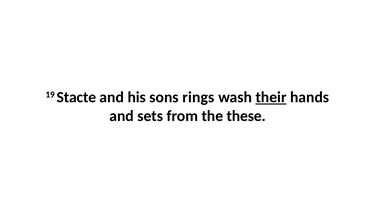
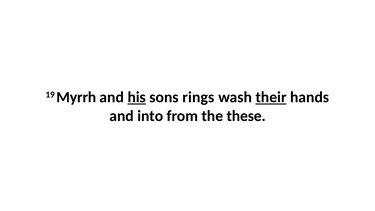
Stacte: Stacte -> Myrrh
his underline: none -> present
sets: sets -> into
